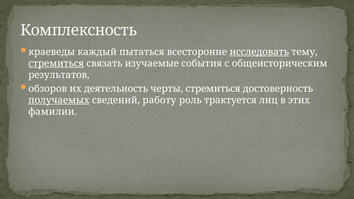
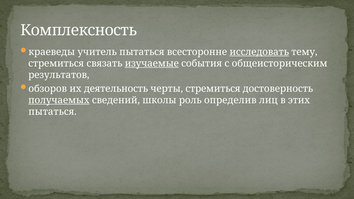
каждый: каждый -> учитель
стремиться at (56, 63) underline: present -> none
изучаемые underline: none -> present
работу: работу -> школы
трактуется: трактуется -> определив
фамилии at (53, 112): фамилии -> пытаться
